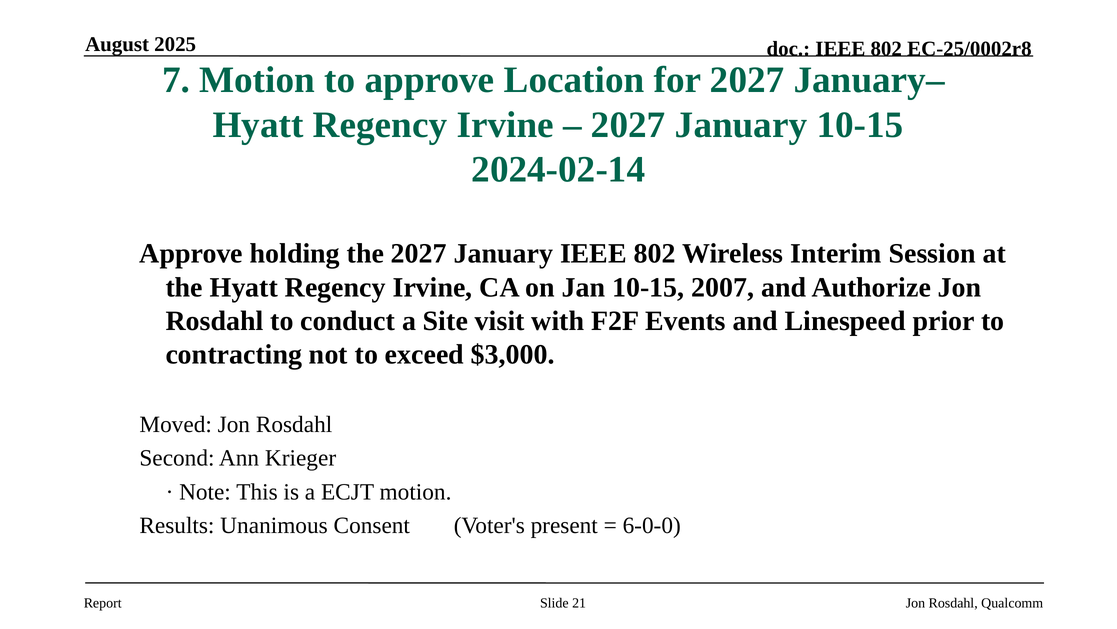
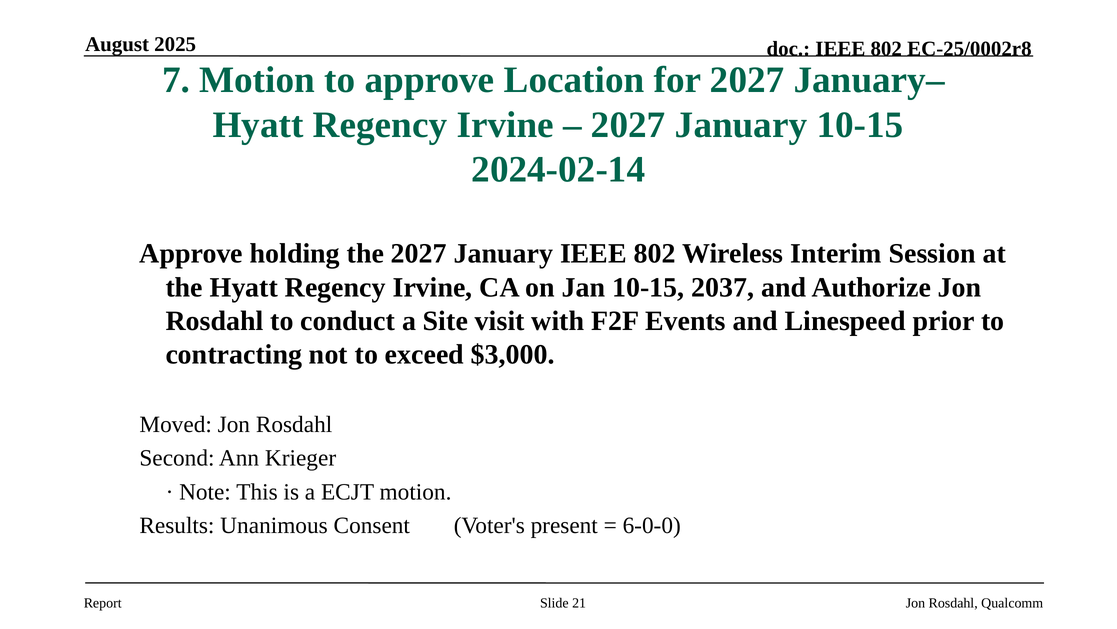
2007: 2007 -> 2037
